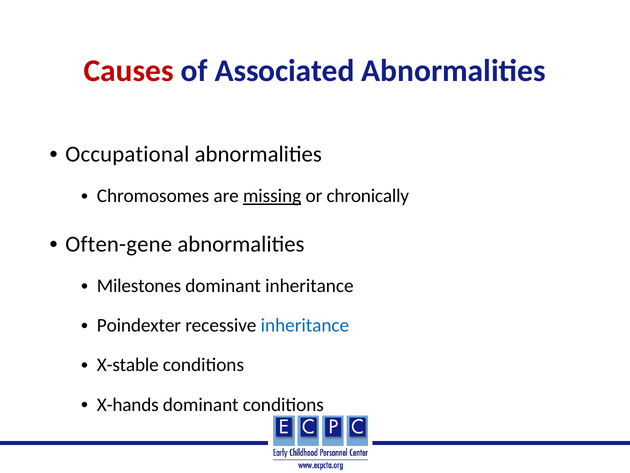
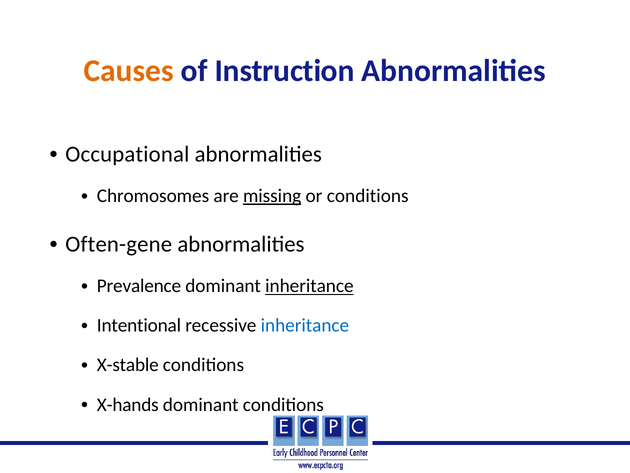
Causes colour: red -> orange
Associated: Associated -> Instruction
or chronically: chronically -> conditions
Milestones: Milestones -> Prevalence
inheritance at (309, 286) underline: none -> present
Poindexter: Poindexter -> Intentional
